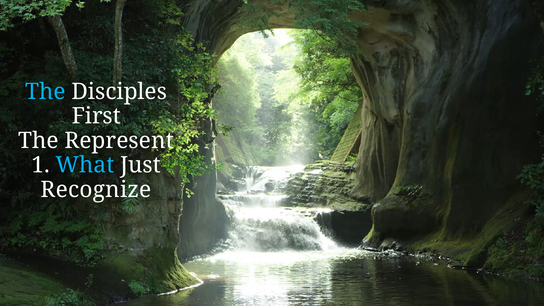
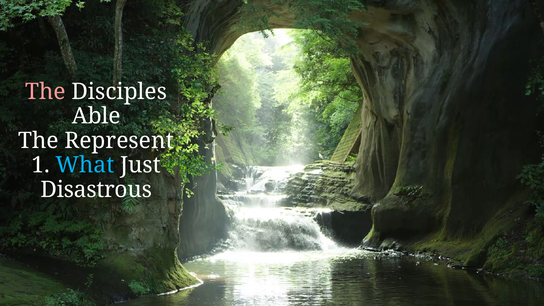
The at (45, 92) colour: light blue -> pink
First: First -> Able
Recognize: Recognize -> Disastrous
